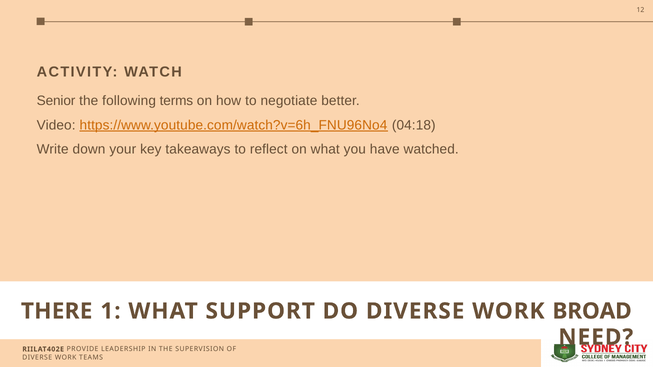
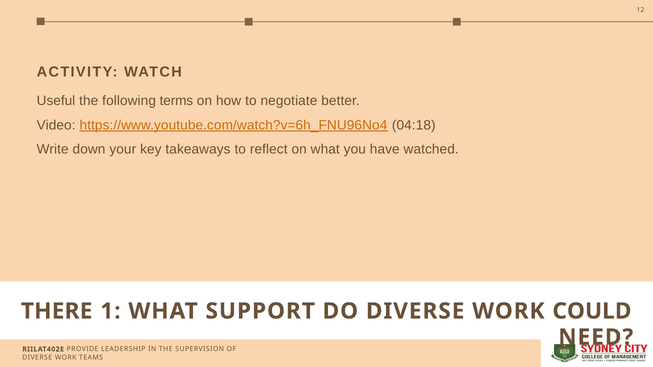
Senior: Senior -> Useful
BROAD: BROAD -> COULD
